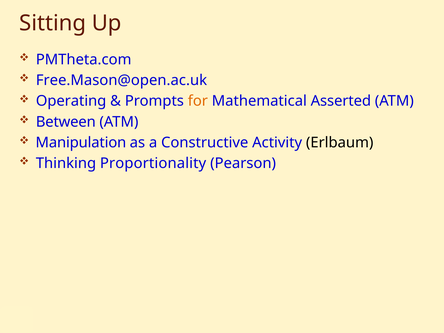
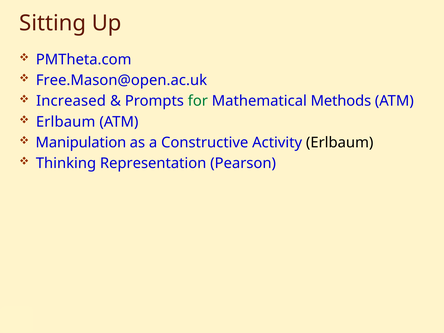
Operating: Operating -> Increased
for colour: orange -> green
Asserted: Asserted -> Methods
Between at (66, 122): Between -> Erlbaum
Proportionality: Proportionality -> Representation
